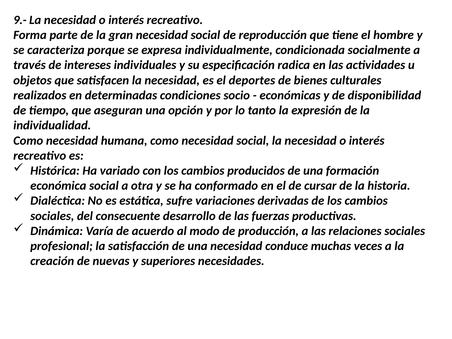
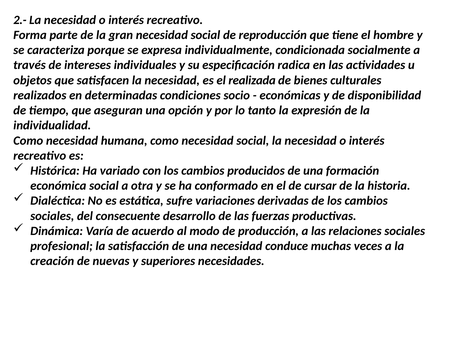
9.-: 9.- -> 2.-
deportes: deportes -> realizada
